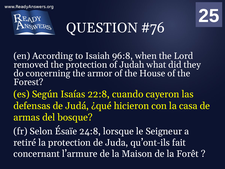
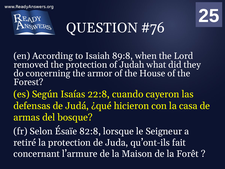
96:8: 96:8 -> 89:8
24:8: 24:8 -> 82:8
